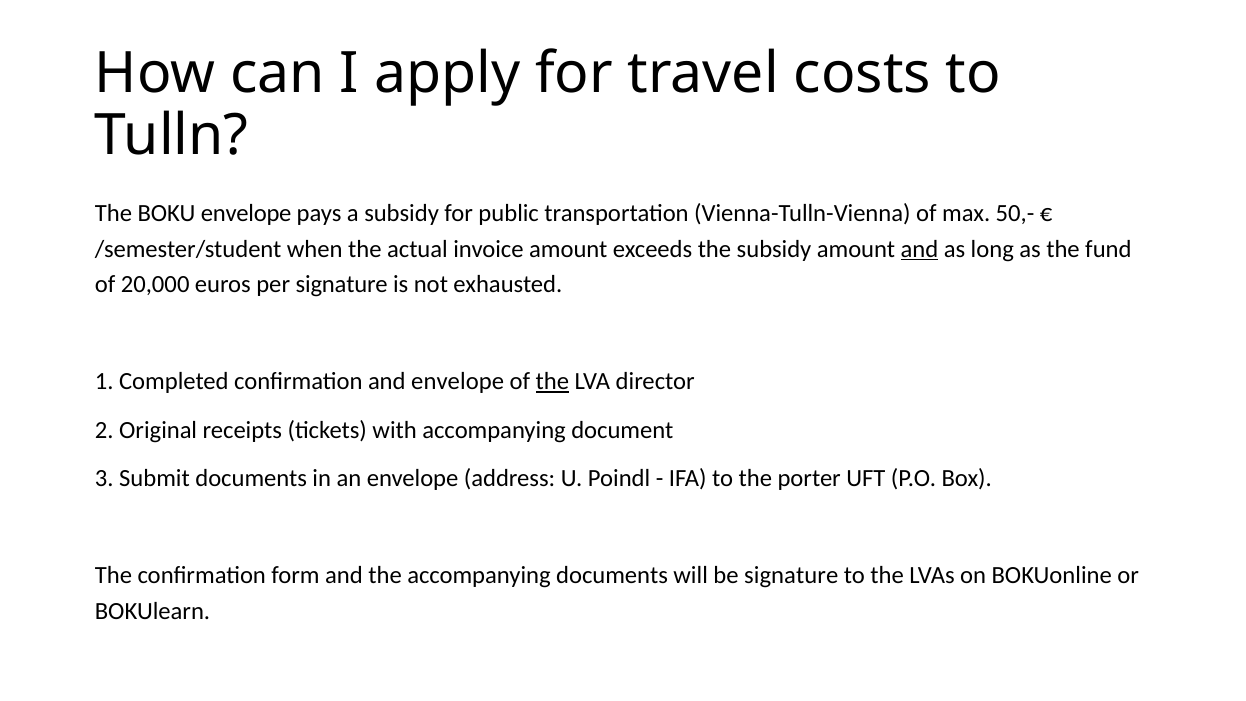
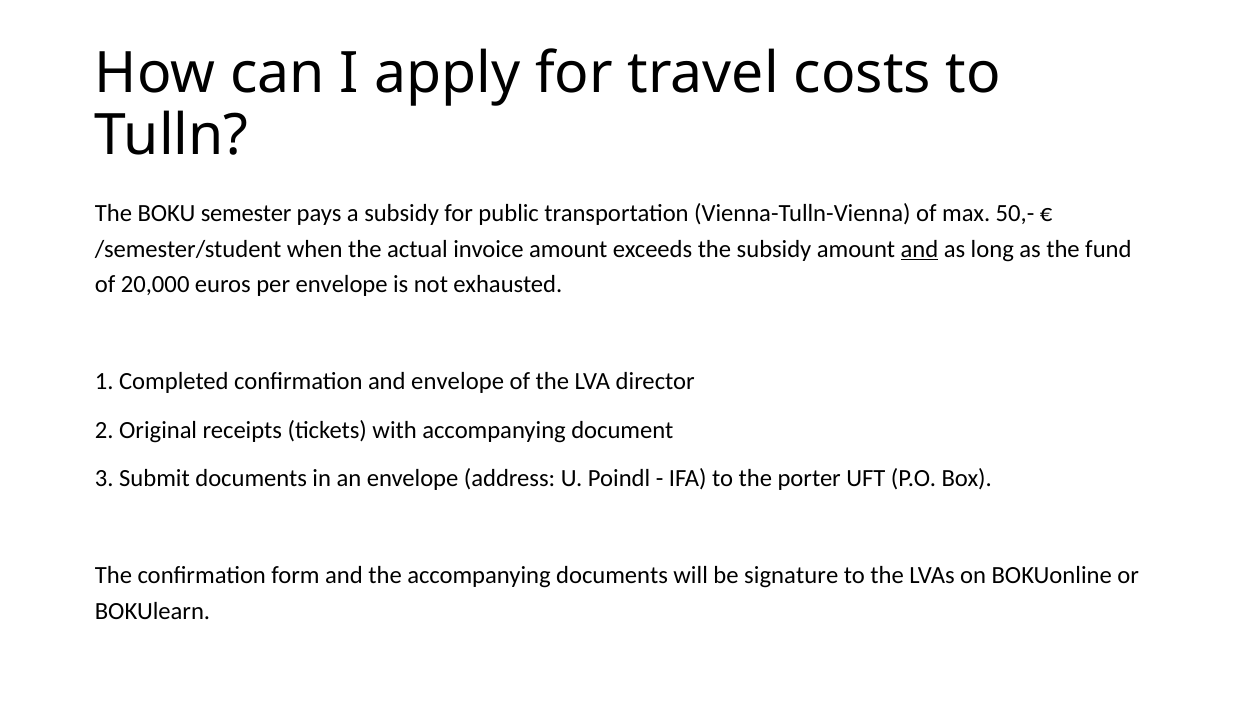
BOKU envelope: envelope -> semester
per signature: signature -> envelope
the at (552, 381) underline: present -> none
